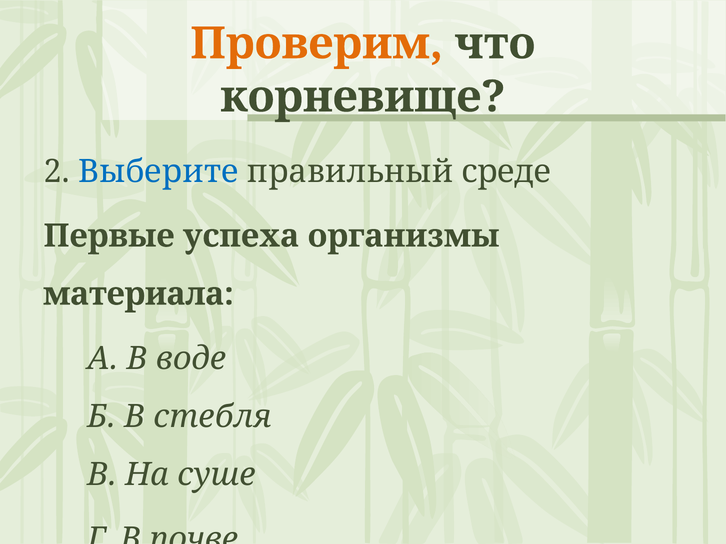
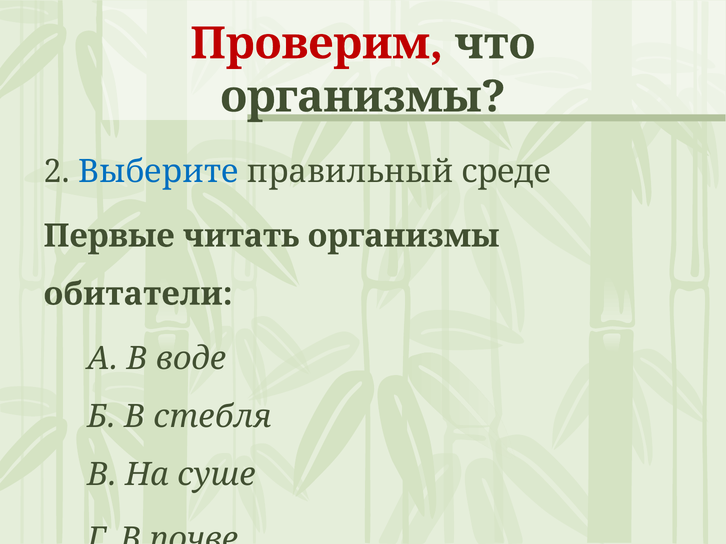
Проверим colour: orange -> red
корневище at (363, 97): корневище -> организмы
успеха: успеха -> читать
материала: материала -> обитатели
